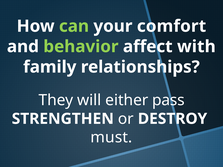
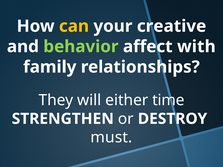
can colour: light green -> yellow
comfort: comfort -> creative
pass: pass -> time
